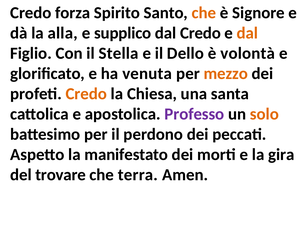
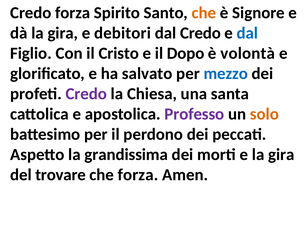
dà la alla: alla -> gira
supplico: supplico -> debitori
dal at (247, 33) colour: orange -> blue
Stella: Stella -> Cristo
Dello: Dello -> Dopo
venuta: venuta -> salvato
mezzo colour: orange -> blue
Credo at (86, 94) colour: orange -> purple
manifestato: manifestato -> grandissima
che terra: terra -> forza
